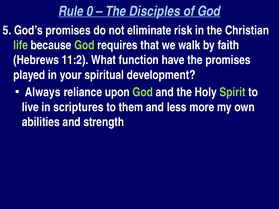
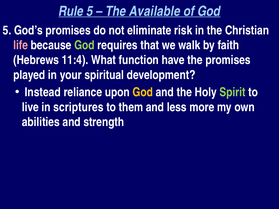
Rule 0: 0 -> 5
Disciples: Disciples -> Available
life colour: light green -> pink
11:2: 11:2 -> 11:4
Always: Always -> Instead
God at (143, 92) colour: light green -> yellow
